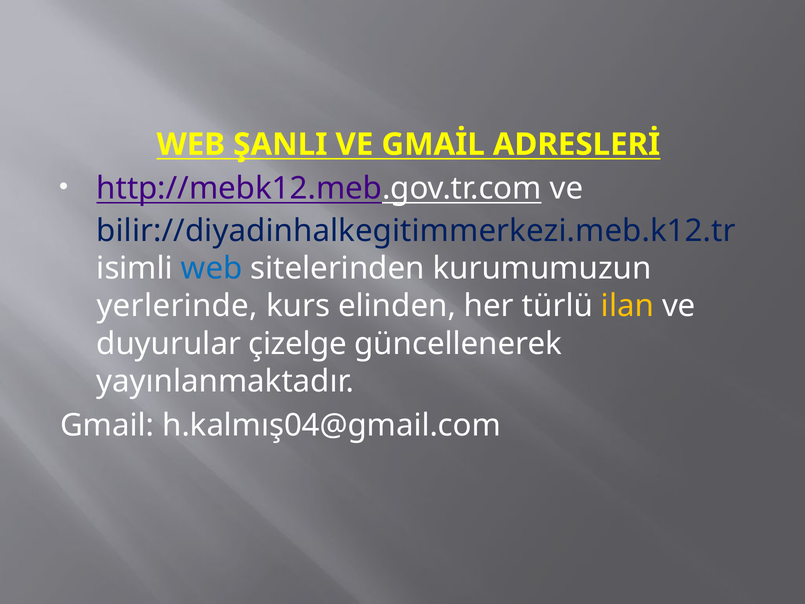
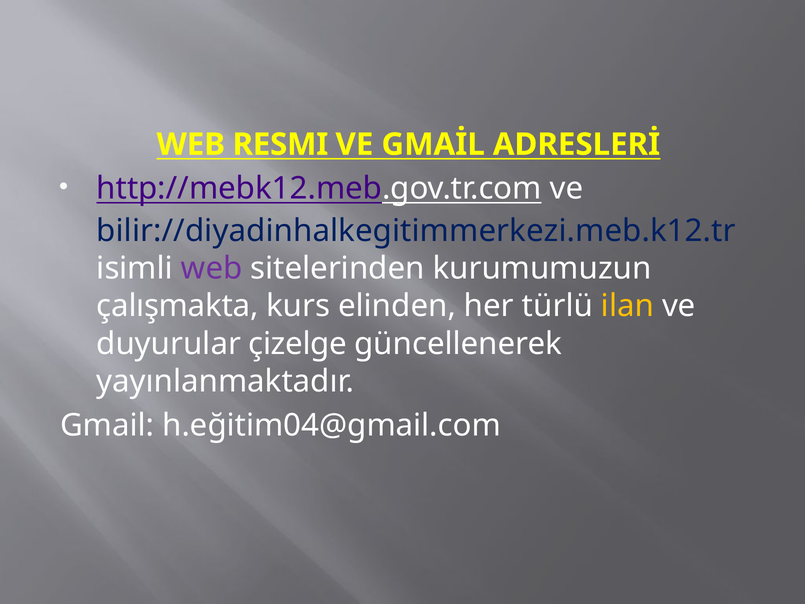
ŞANLI: ŞANLI -> RESMI
web at (212, 268) colour: blue -> purple
yerlerinde: yerlerinde -> çalışmakta
h.kalmış04@gmail.com: h.kalmış04@gmail.com -> h.eğitim04@gmail.com
